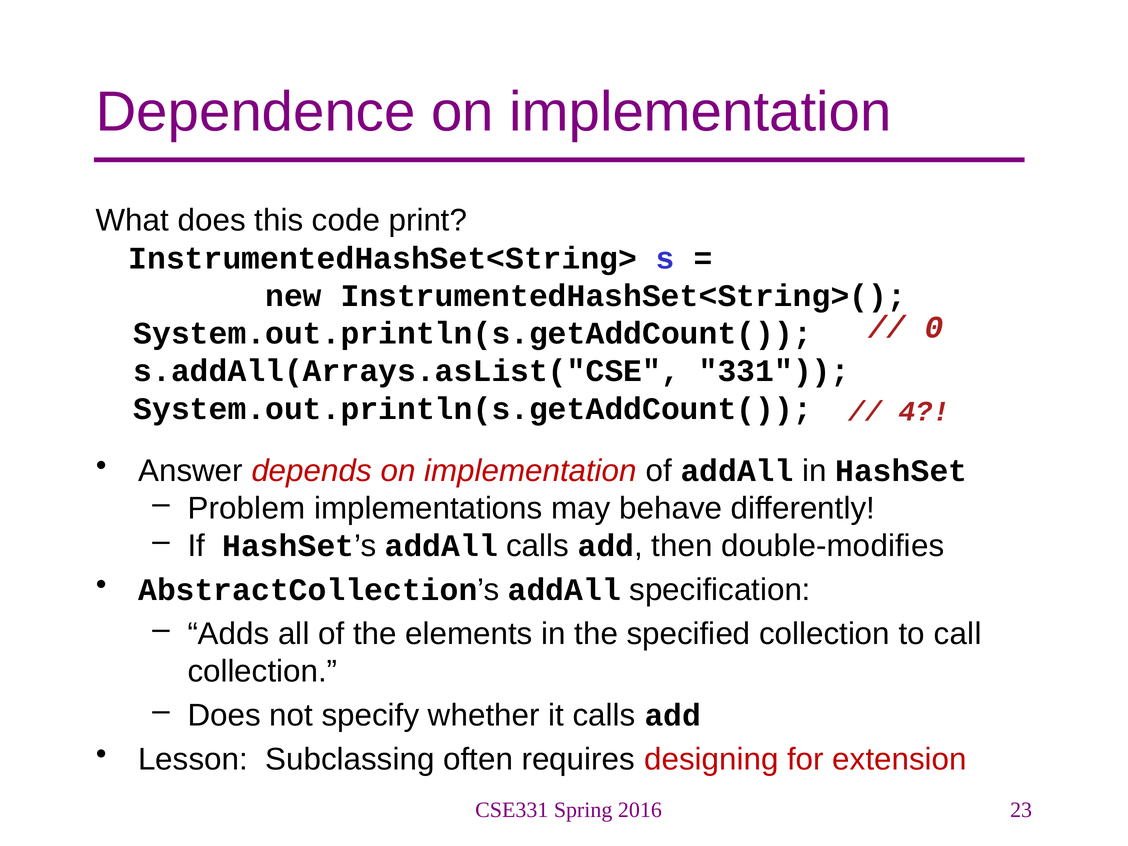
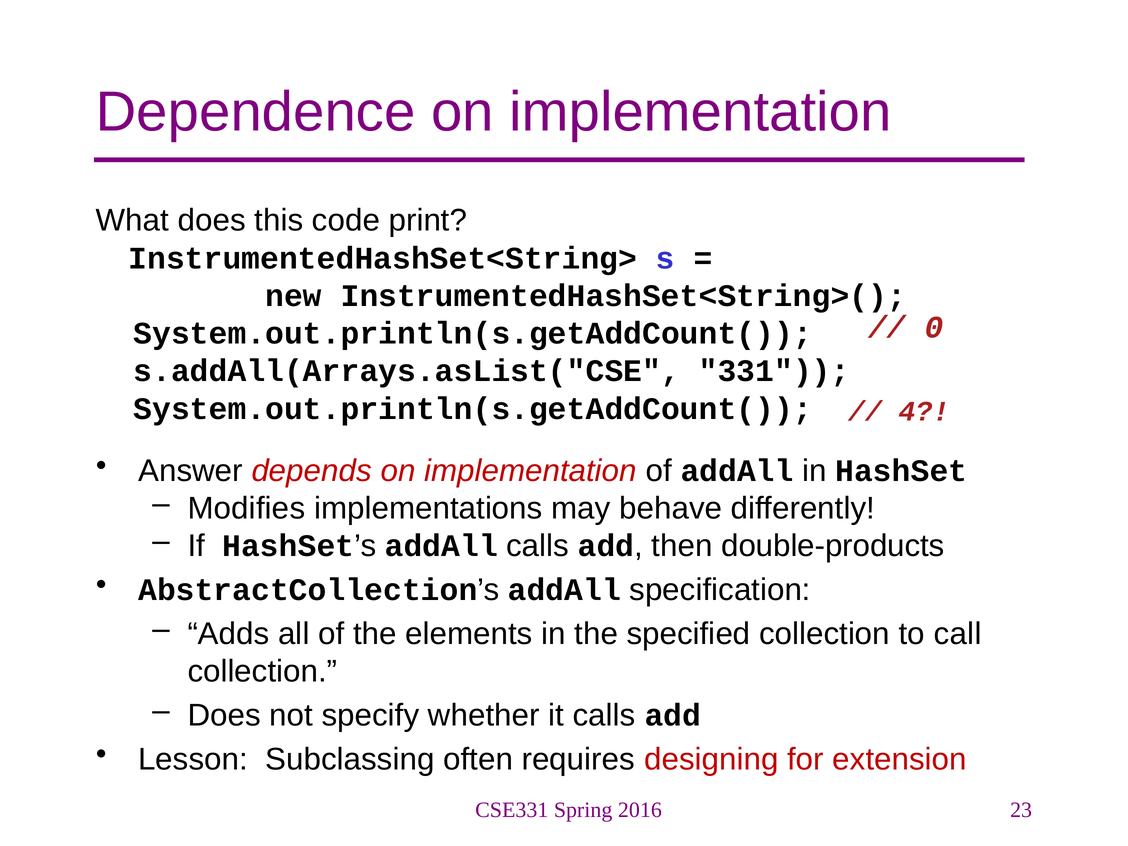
Problem: Problem -> Modifies
double-modifies: double-modifies -> double-products
